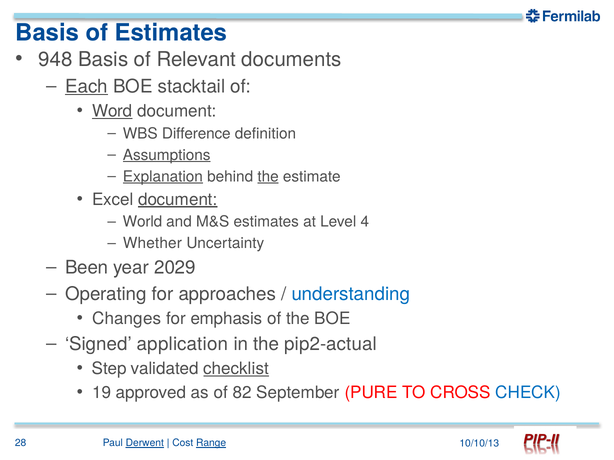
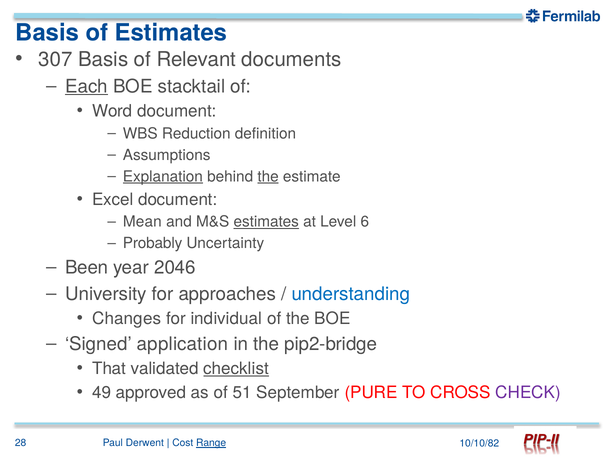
948: 948 -> 307
Word underline: present -> none
Difference: Difference -> Reduction
Assumptions underline: present -> none
document at (178, 200) underline: present -> none
World: World -> Mean
estimates at (266, 222) underline: none -> present
4: 4 -> 6
Whether: Whether -> Probably
2029: 2029 -> 2046
Operating: Operating -> University
emphasis: emphasis -> individual
pip2-actual: pip2-actual -> pip2-bridge
Step: Step -> That
19: 19 -> 49
82: 82 -> 51
CHECK colour: blue -> purple
Derwent underline: present -> none
10/10/13: 10/10/13 -> 10/10/82
